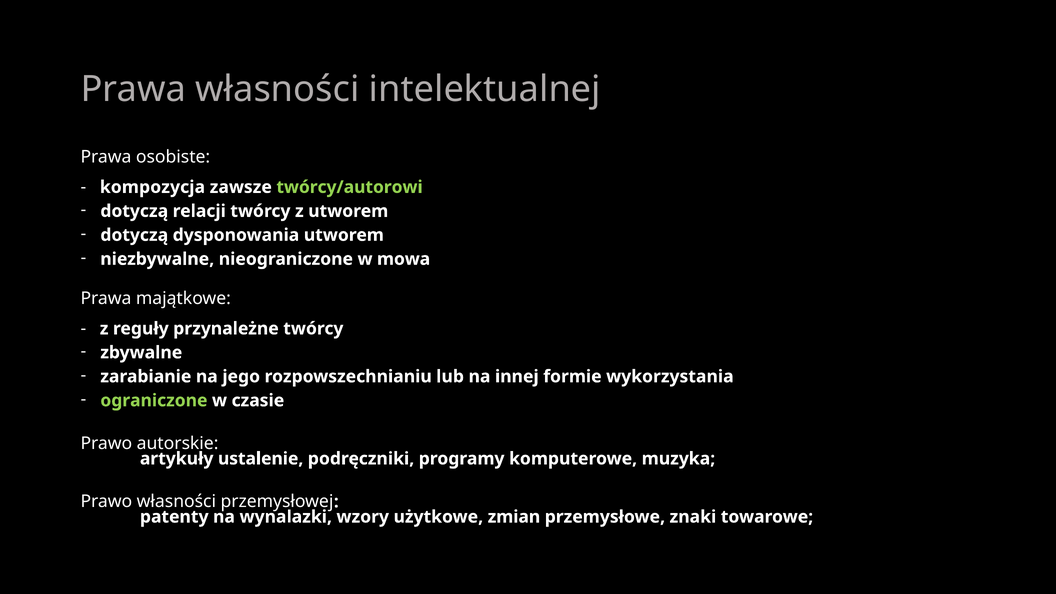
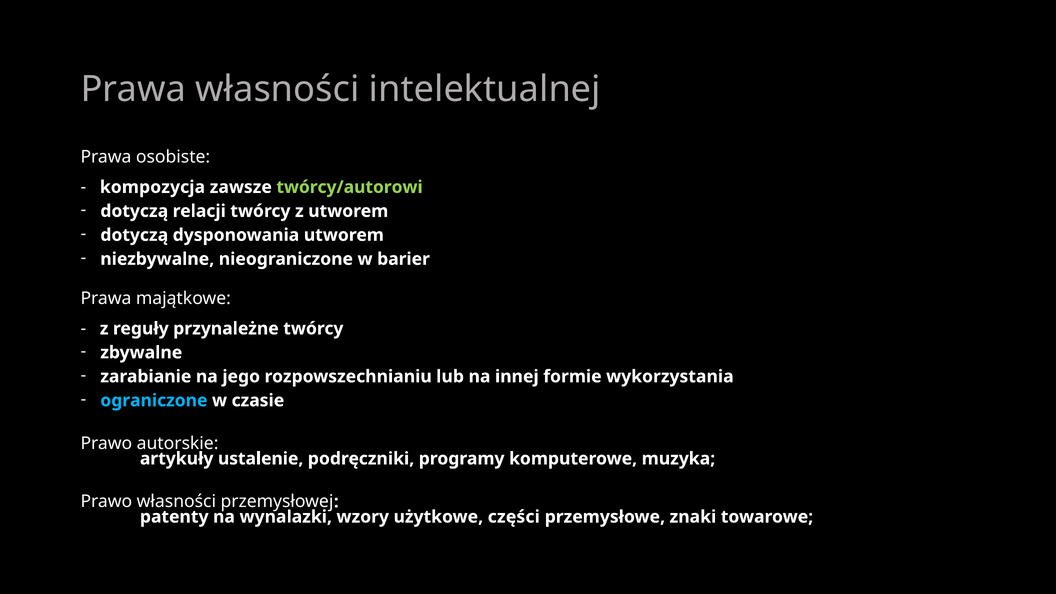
mowa: mowa -> barier
ograniczone colour: light green -> light blue
zmian: zmian -> części
